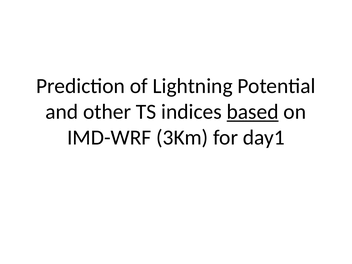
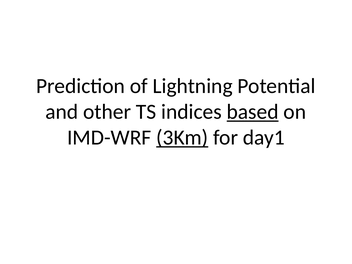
3Km underline: none -> present
